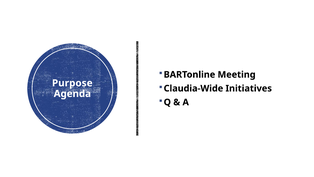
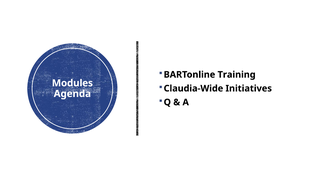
Meeting: Meeting -> Training
Purpose: Purpose -> Modules
